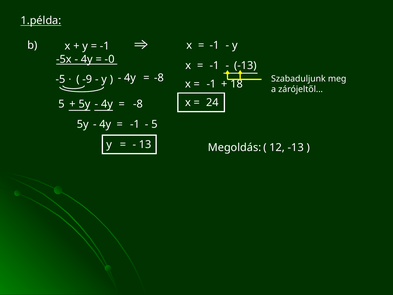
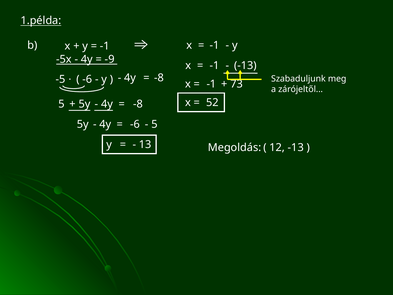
-0: -0 -> -9
-9 at (87, 79): -9 -> -6
18: 18 -> 73
24: 24 -> 52
-1 at (135, 124): -1 -> -6
